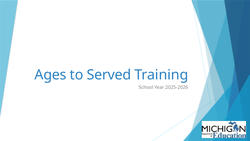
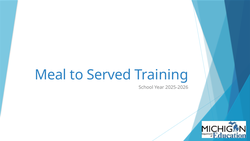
Ages: Ages -> Meal
